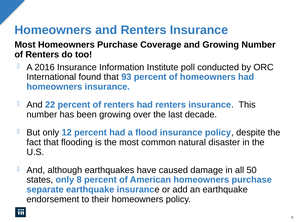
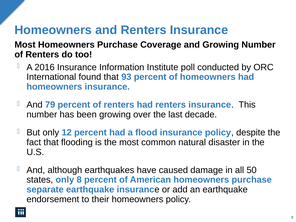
22: 22 -> 79
